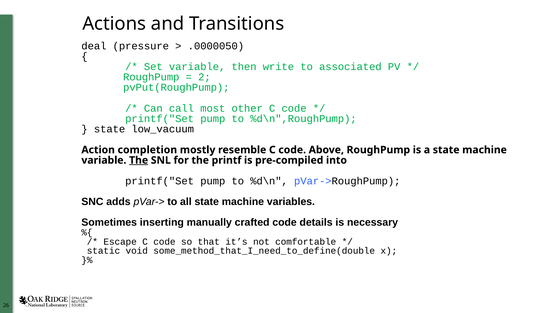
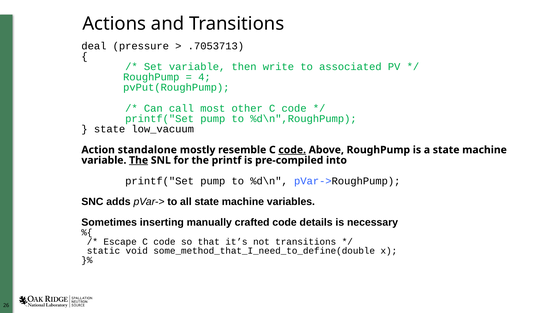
.0000050: .0000050 -> .7053713
2: 2 -> 4
completion: completion -> standalone
code at (292, 150) underline: none -> present
not comfortable: comfortable -> transitions
